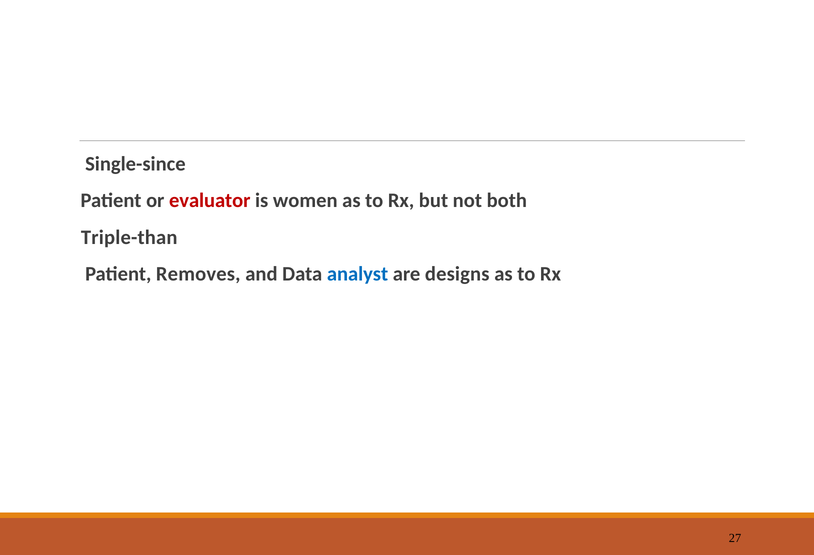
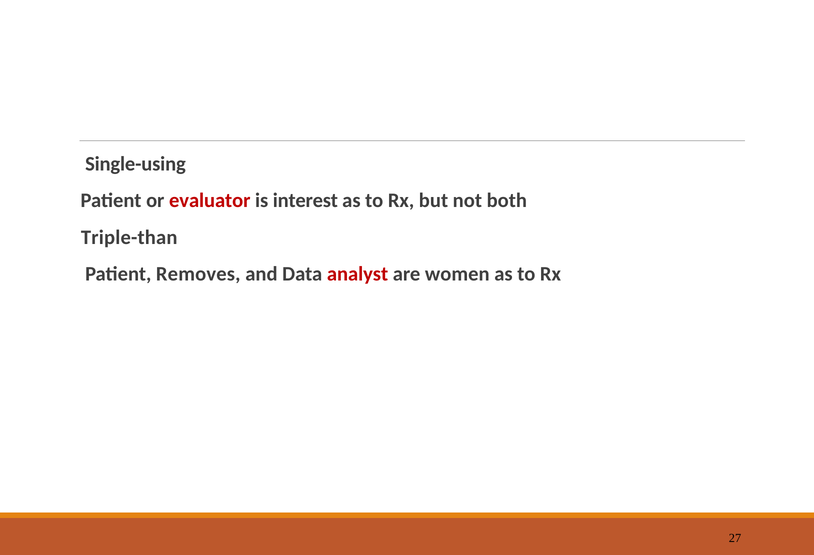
Single-since: Single-since -> Single-using
women: women -> interest
analyst colour: blue -> red
designs: designs -> women
